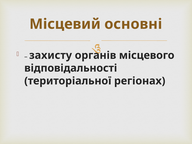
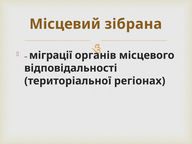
основні: основні -> зібрана
захисту: захисту -> міграції
